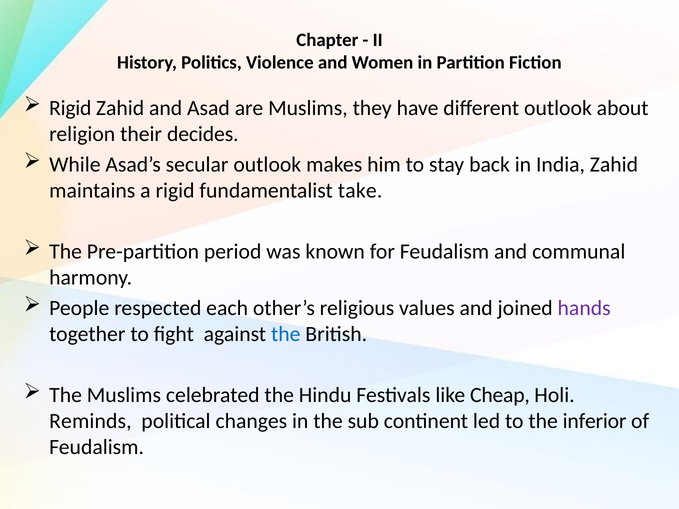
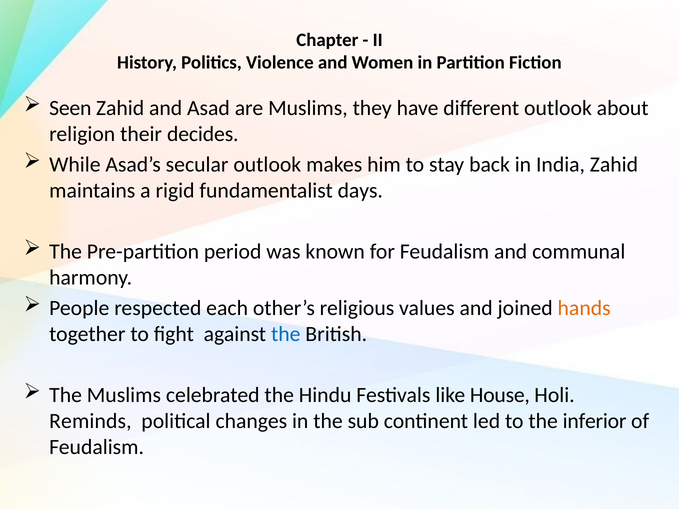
Rigid at (70, 108): Rigid -> Seen
take: take -> days
hands colour: purple -> orange
Cheap: Cheap -> House
